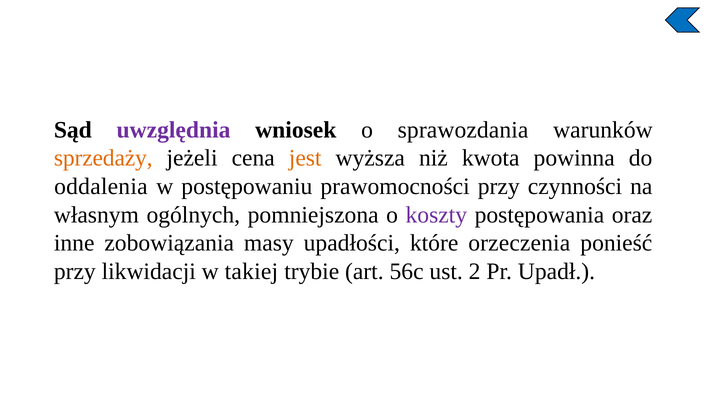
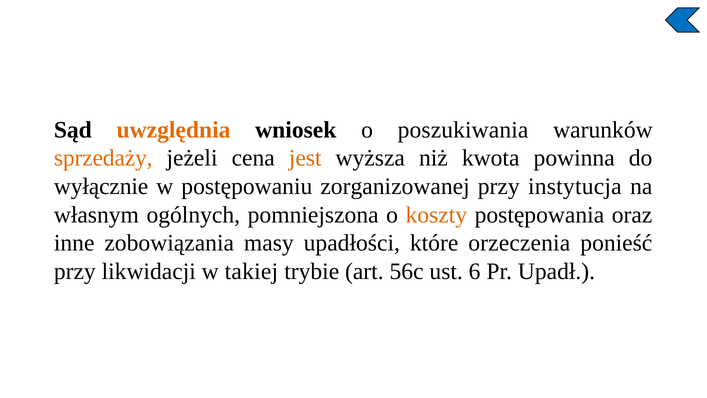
uwzględnia colour: purple -> orange
sprawozdania: sprawozdania -> poszukiwania
oddalenia: oddalenia -> wyłącznie
prawomocności: prawomocności -> zorganizowanej
czynności: czynności -> instytucja
koszty colour: purple -> orange
2: 2 -> 6
